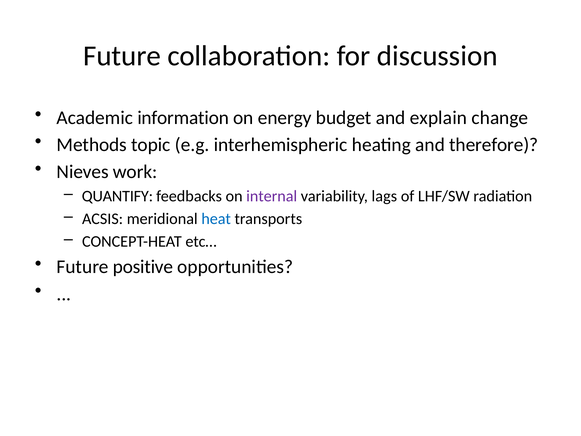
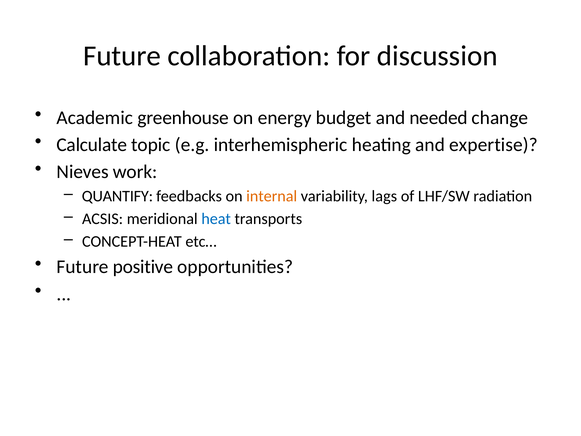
information: information -> greenhouse
explain: explain -> needed
Methods: Methods -> Calculate
therefore: therefore -> expertise
internal colour: purple -> orange
